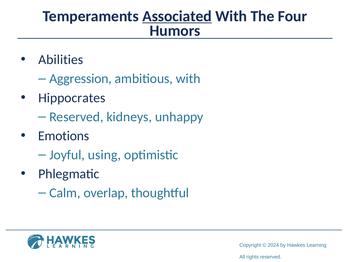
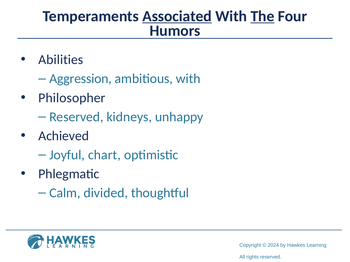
The underline: none -> present
Hippocrates: Hippocrates -> Philosopher
Emotions: Emotions -> Achieved
using: using -> chart
overlap: overlap -> divided
